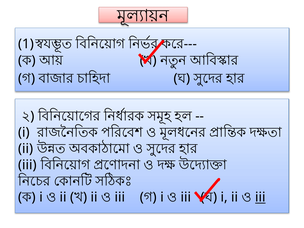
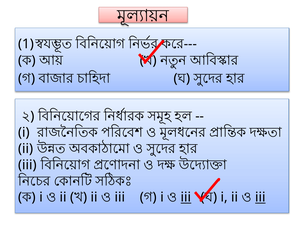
iii at (186, 197) underline: none -> present
